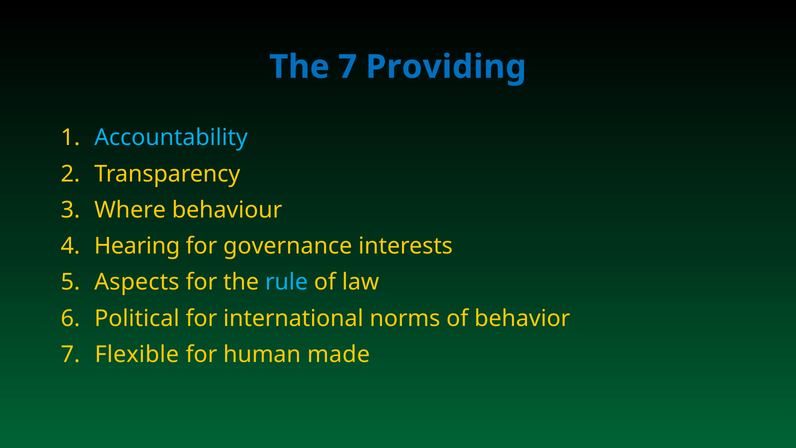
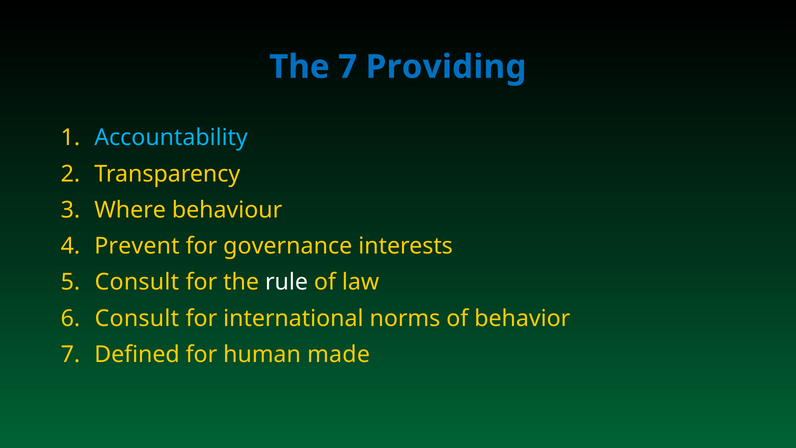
Hearing: Hearing -> Prevent
Aspects at (137, 282): Aspects -> Consult
rule colour: light blue -> white
Political at (137, 318): Political -> Consult
Flexible: Flexible -> Defined
